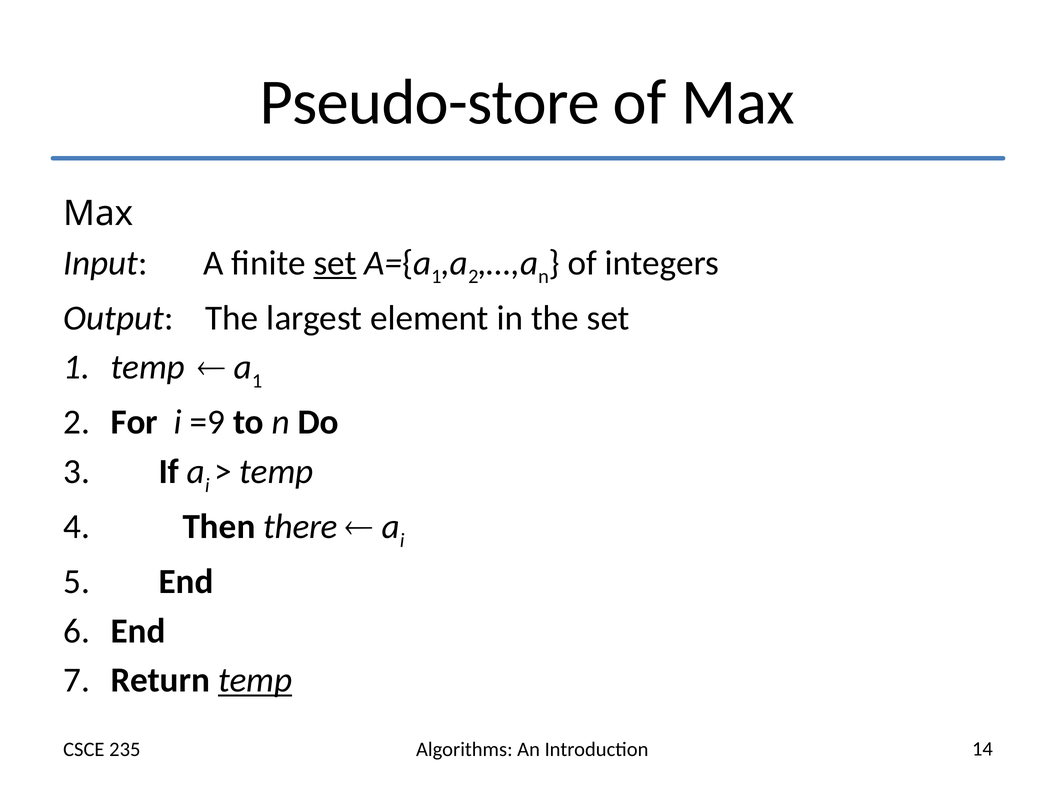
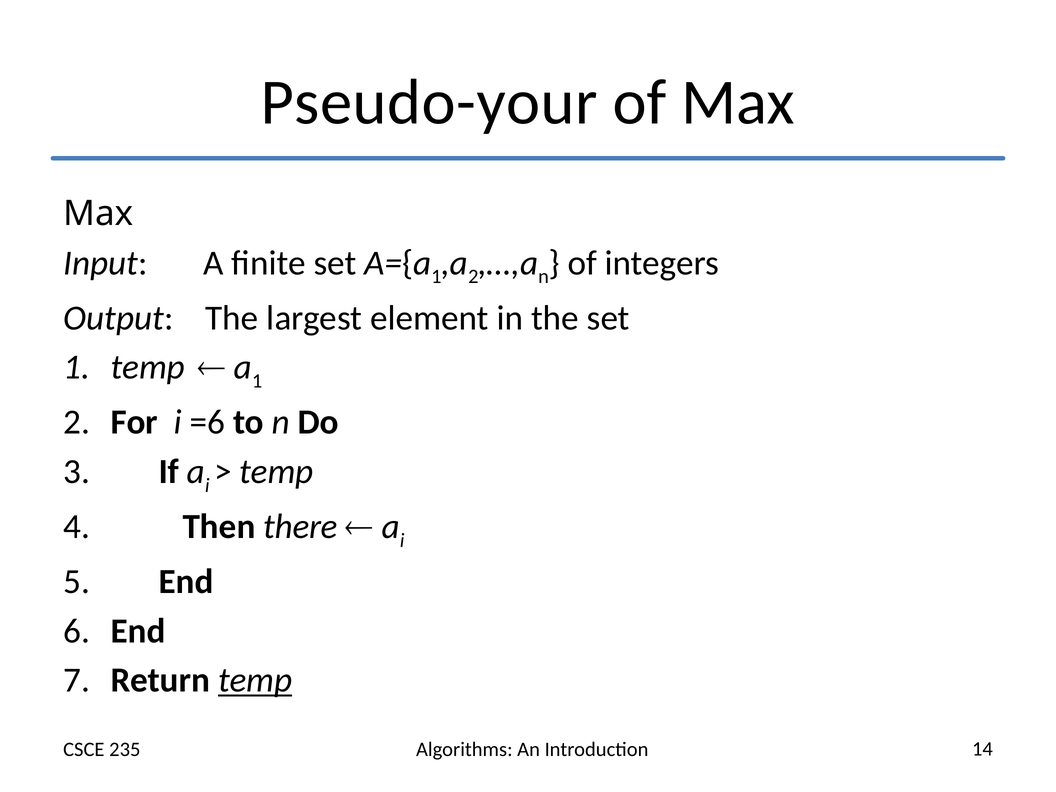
Pseudo-store: Pseudo-store -> Pseudo-your
set at (335, 263) underline: present -> none
=9: =9 -> =6
